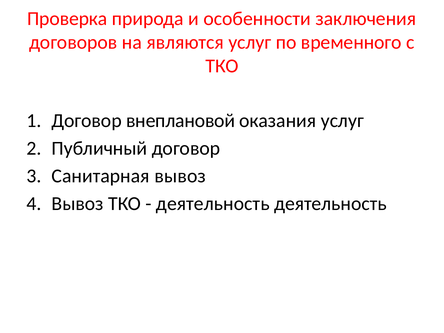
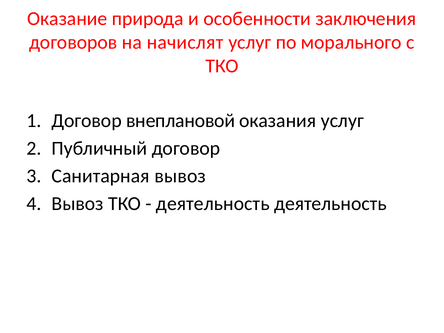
Проверка: Проверка -> Оказание
являются: являются -> начислят
временного: временного -> морального
